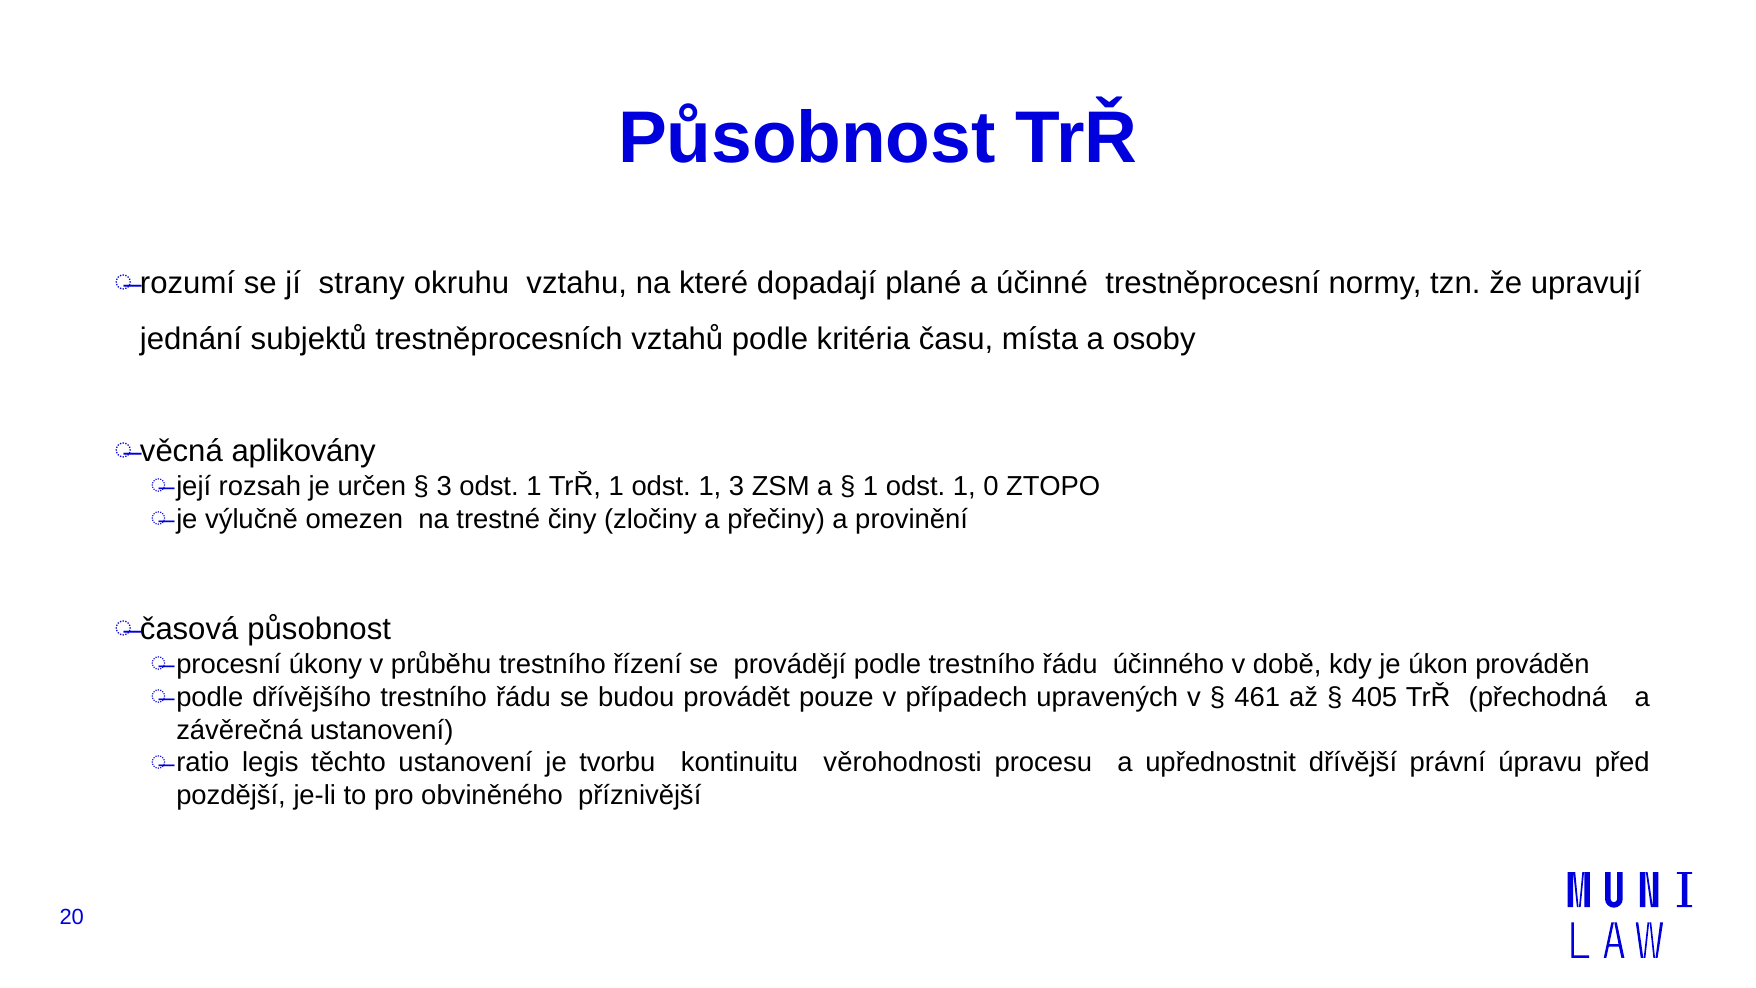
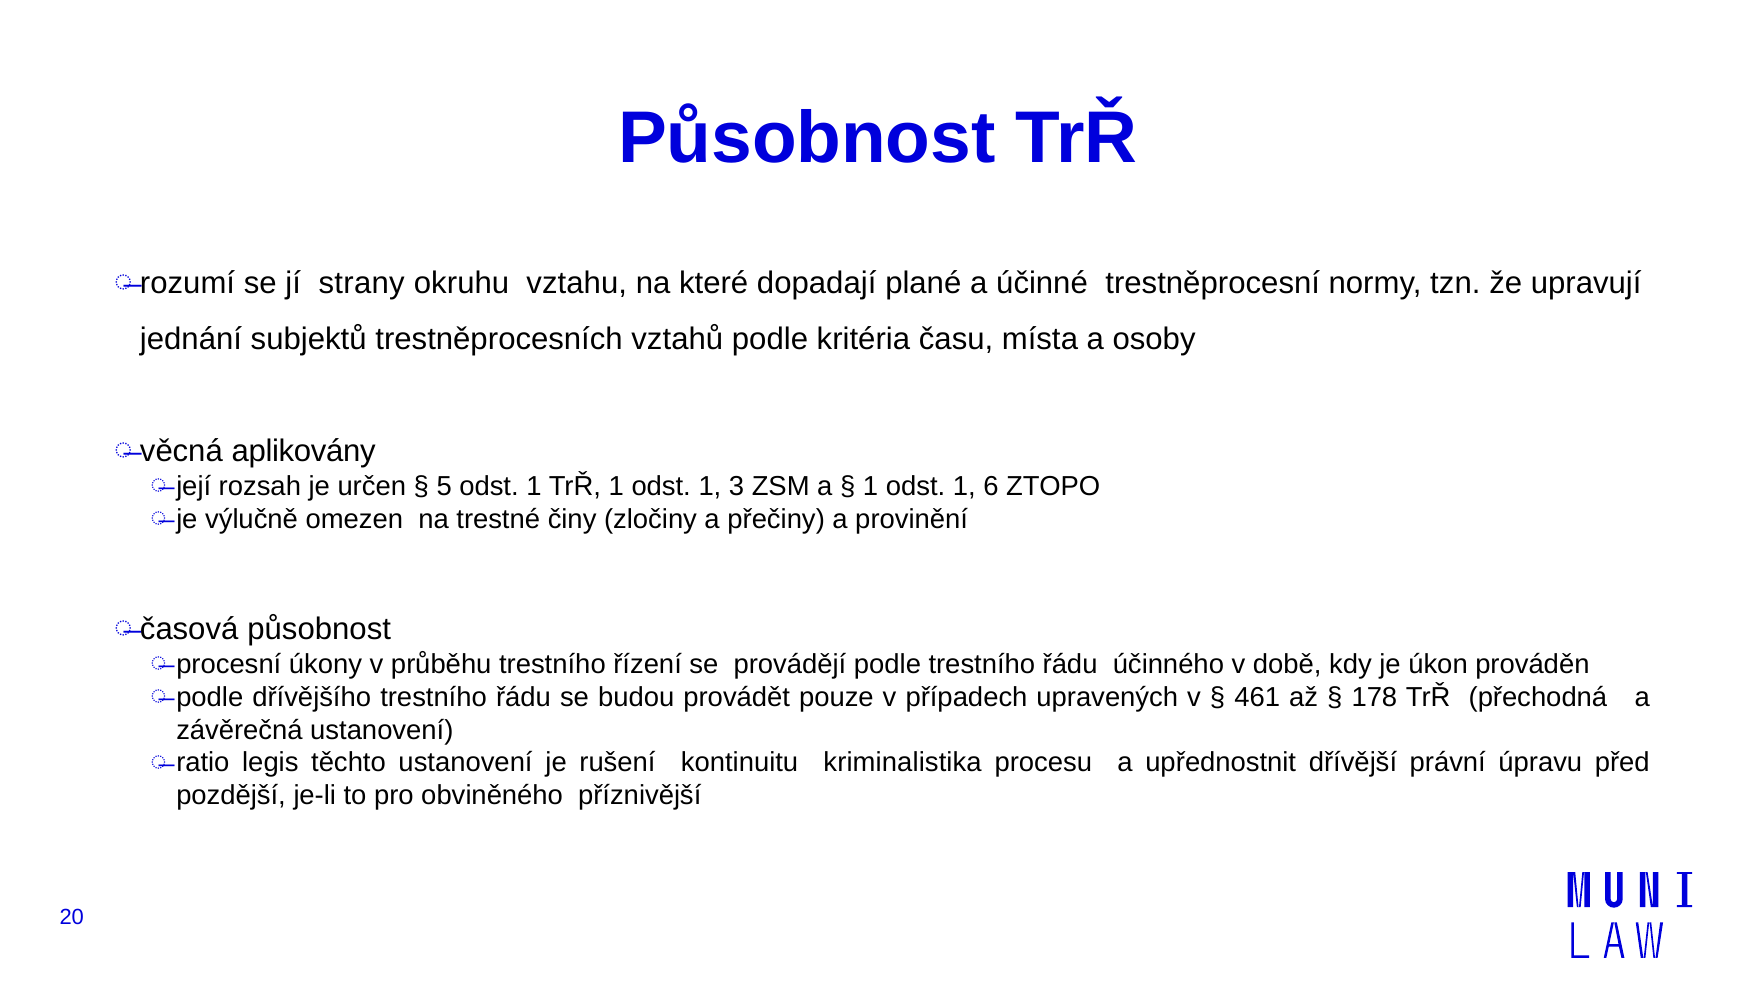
3 at (444, 486): 3 -> 5
0: 0 -> 6
405: 405 -> 178
tvorbu: tvorbu -> rušení
věrohodnosti: věrohodnosti -> kriminalistika
